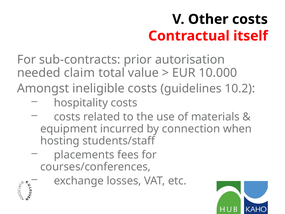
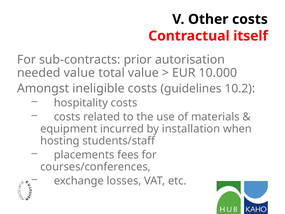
needed claim: claim -> value
connection: connection -> installation
